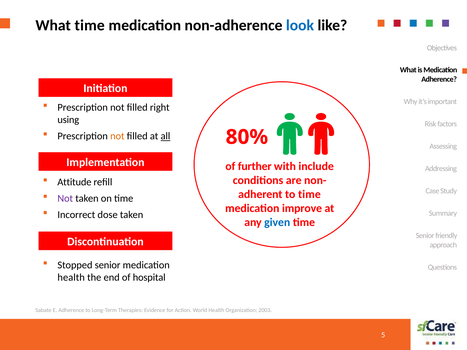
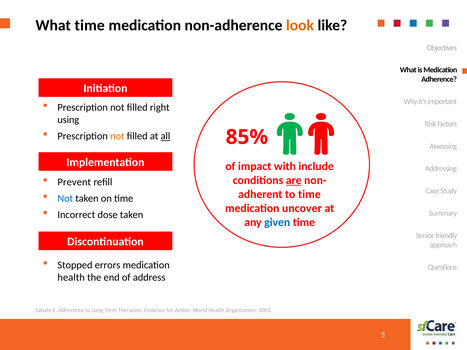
look colour: blue -> orange
80%: 80% -> 85%
further: further -> impact
are underline: none -> present
Attitude: Attitude -> Prevent
Not at (65, 198) colour: purple -> blue
improve: improve -> uncover
Stopped senior: senior -> errors
hospital: hospital -> address
